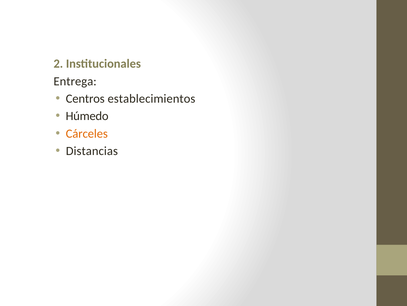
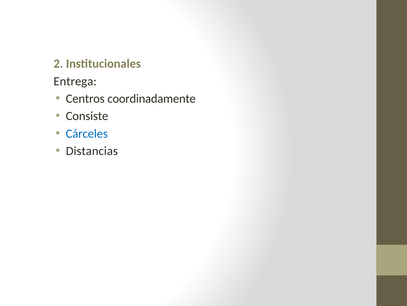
establecimientos: establecimientos -> coordinadamente
Húmedo: Húmedo -> Consiste
Cárceles colour: orange -> blue
